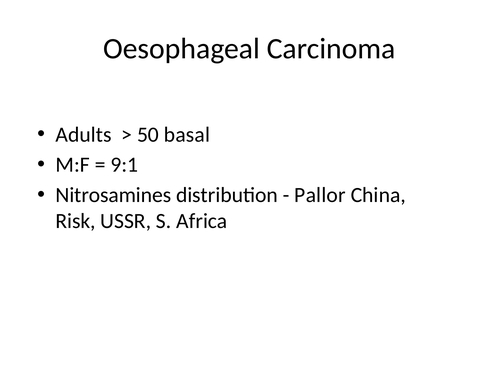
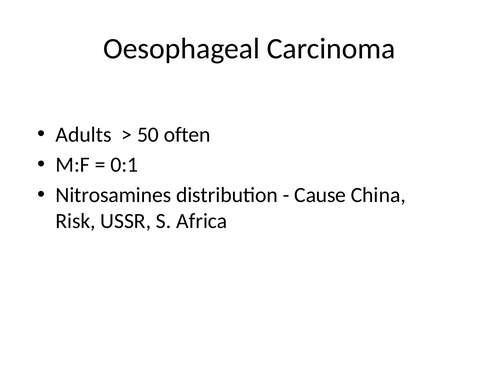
basal: basal -> often
9:1: 9:1 -> 0:1
Pallor: Pallor -> Cause
